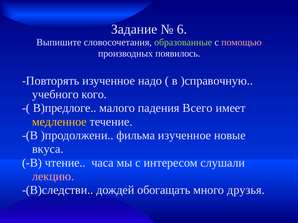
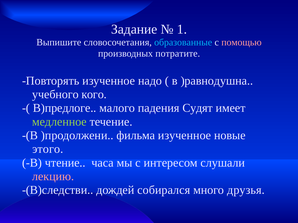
6: 6 -> 1
образованные colour: light green -> light blue
появилось: появилось -> потратите
)справочную: )справочную -> )равнодушна
Всего: Всего -> Судят
медленное colour: yellow -> light green
вкуса: вкуса -> этого
обогащать: обогащать -> собирался
